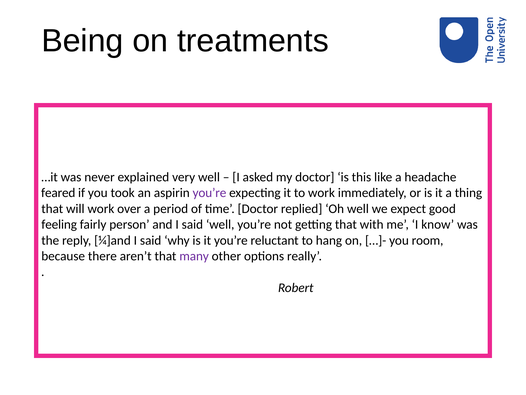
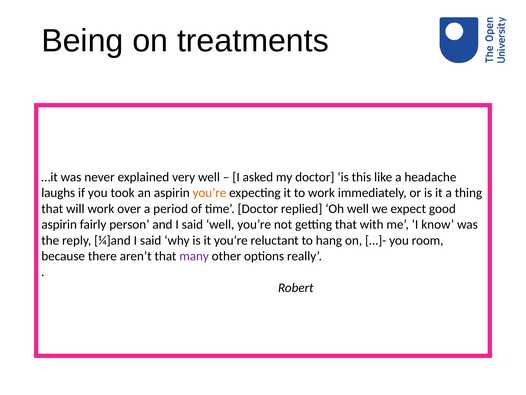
feared: feared -> laughs
you’re at (209, 193) colour: purple -> orange
feeling at (59, 224): feeling -> aspirin
